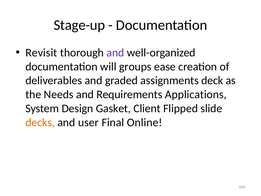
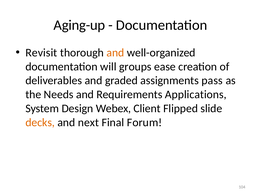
Stage-up: Stage-up -> Aging-up
and at (115, 53) colour: purple -> orange
deck: deck -> pass
Gasket: Gasket -> Webex
user: user -> next
Online: Online -> Forum
